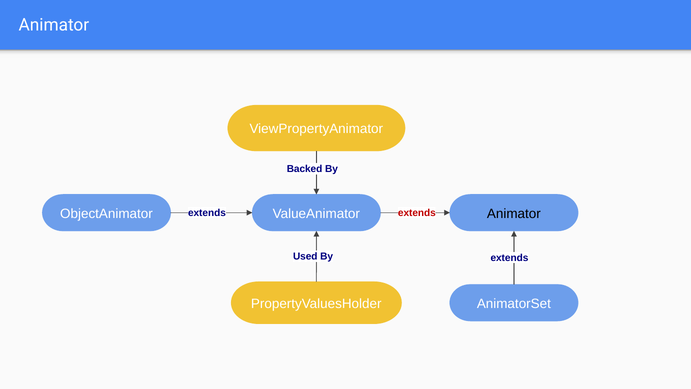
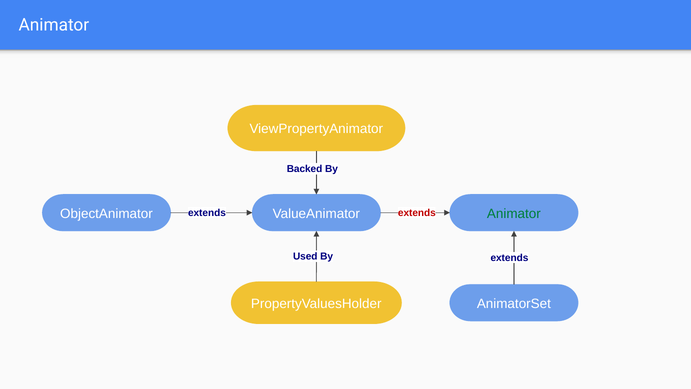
Animator at (514, 213) colour: black -> green
